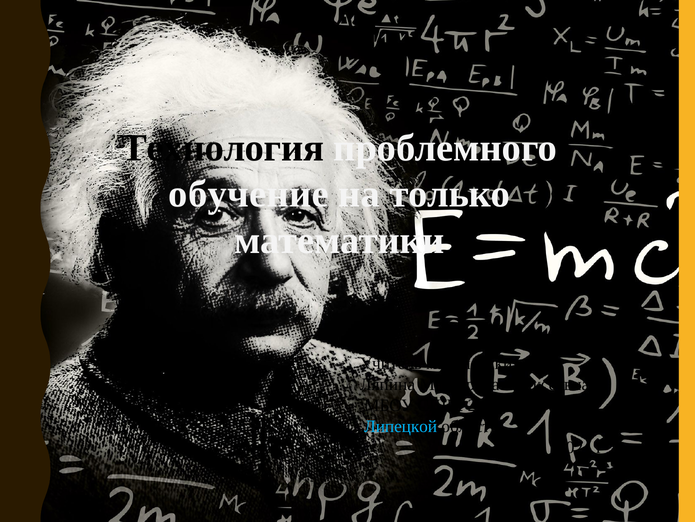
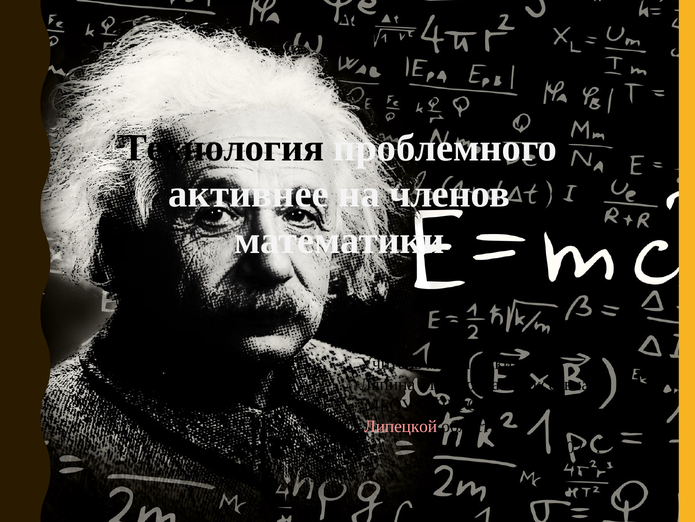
обучение: обучение -> активнее
только: только -> членов
22: 22 -> 64
Липецкой colour: light blue -> pink
